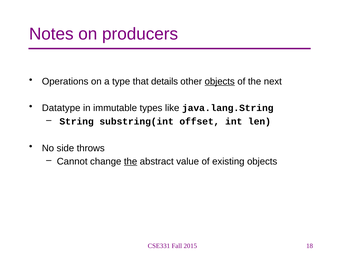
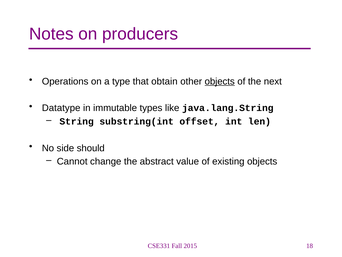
details: details -> obtain
throws: throws -> should
the at (131, 161) underline: present -> none
